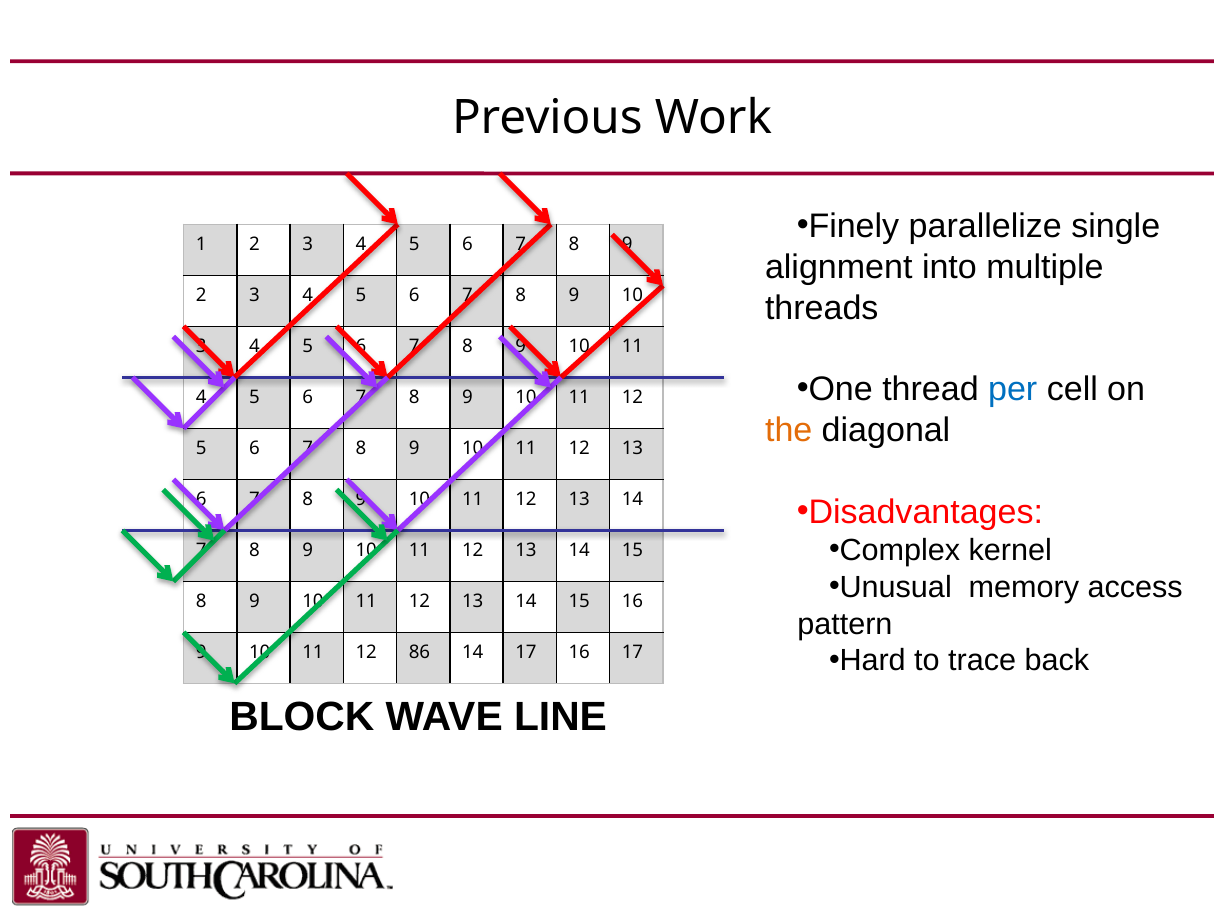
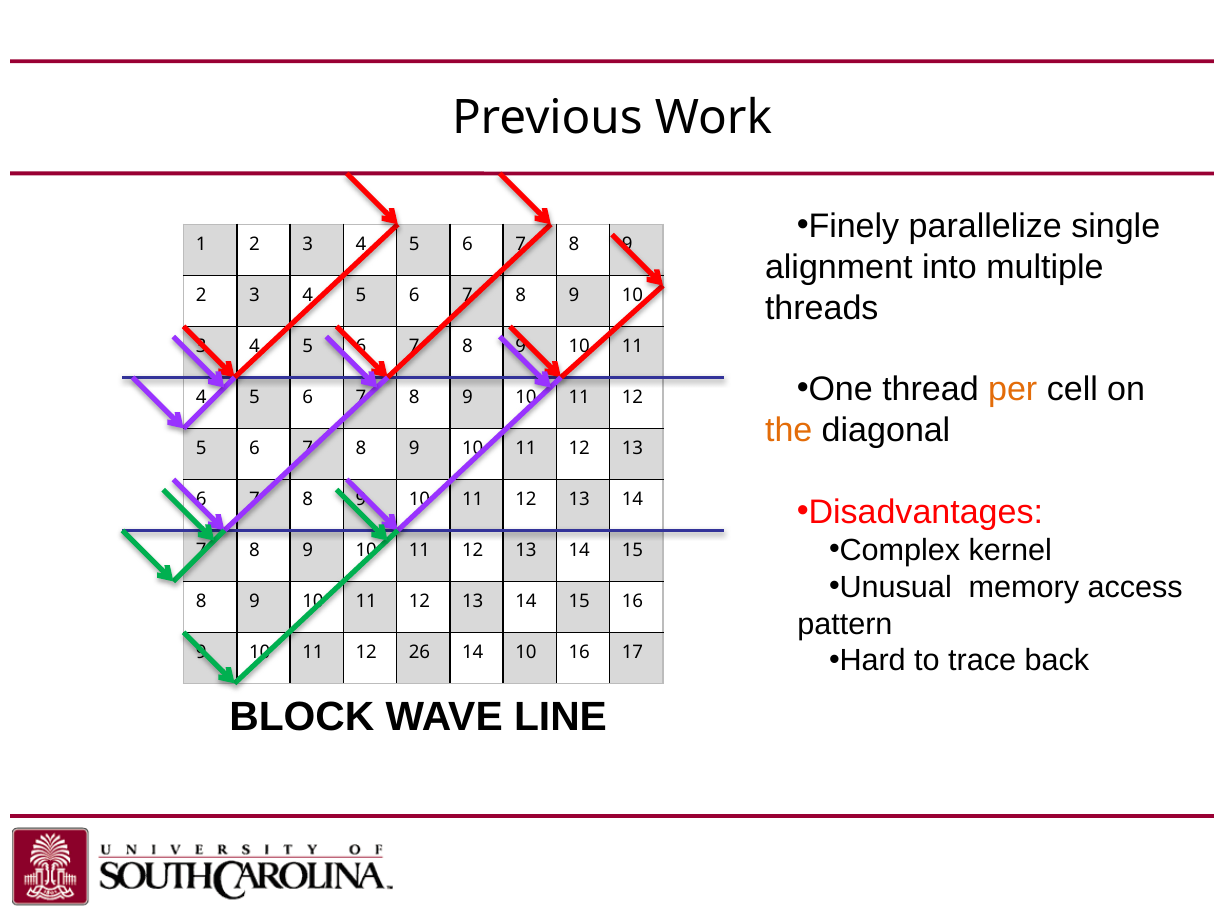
per colour: blue -> orange
86: 86 -> 26
14 17: 17 -> 10
